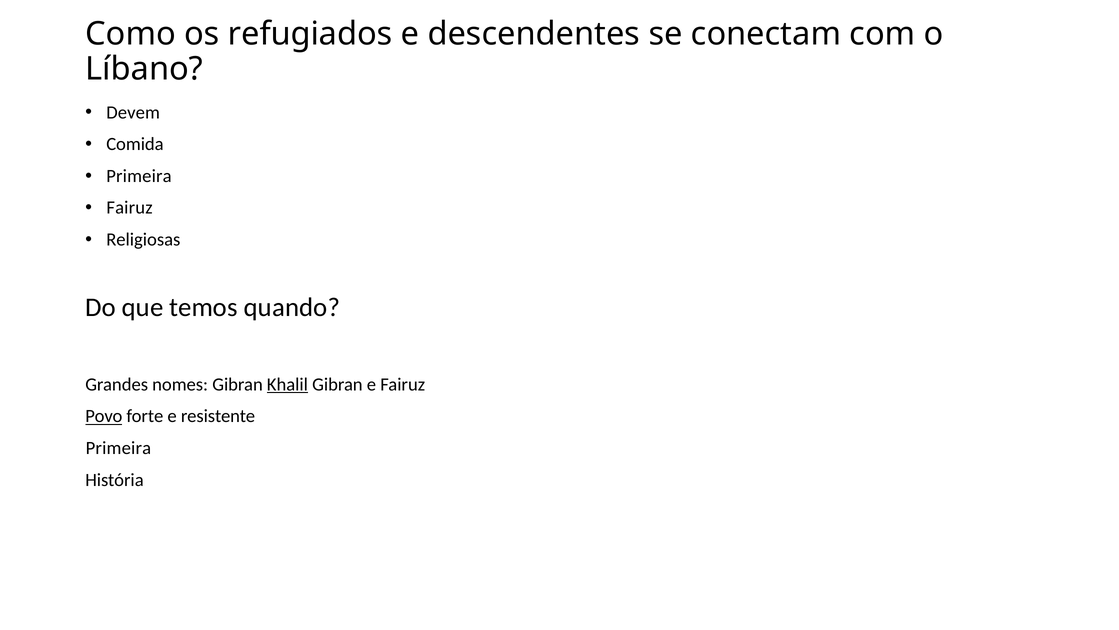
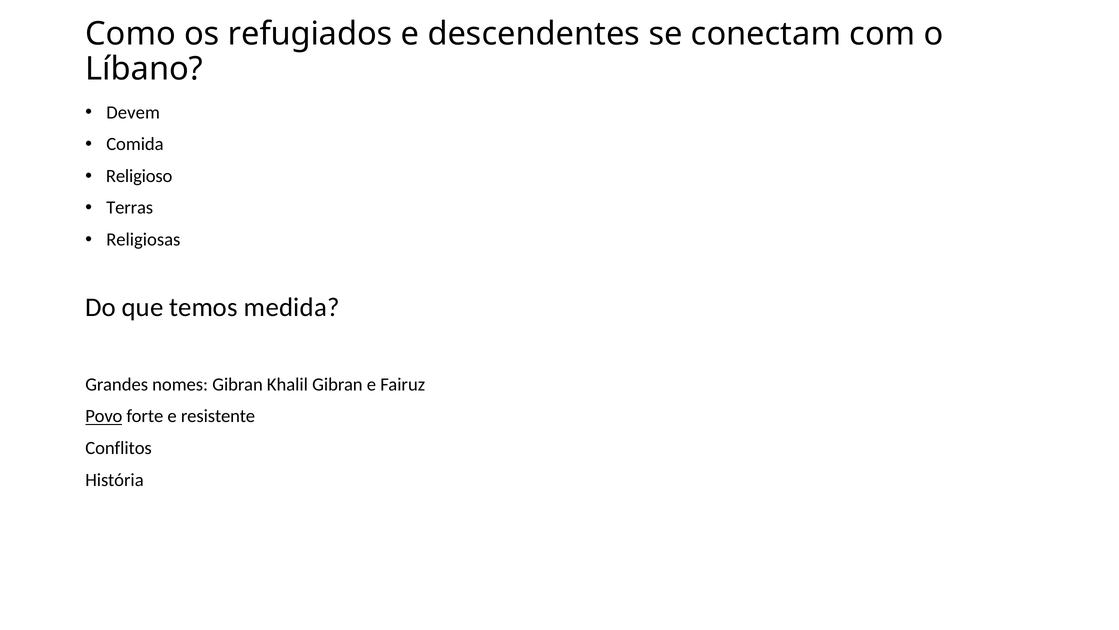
Primeira at (139, 176): Primeira -> Religioso
Fairuz at (130, 208): Fairuz -> Terras
quando: quando -> medida
Khalil underline: present -> none
Primeira at (118, 448): Primeira -> Conflitos
